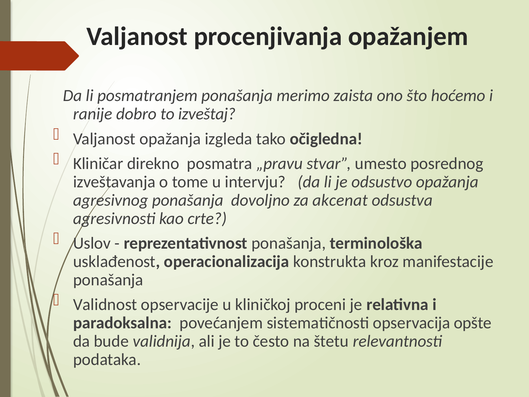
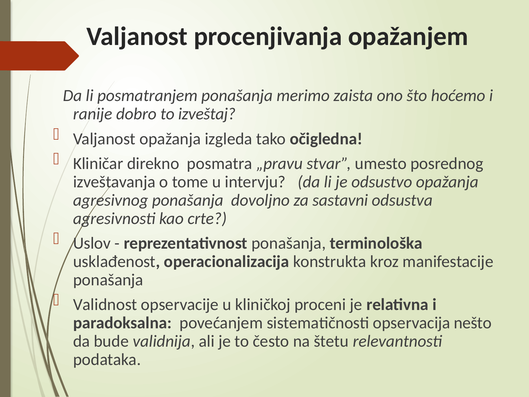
akcenat: akcenat -> sastavni
opšte: opšte -> nešto
